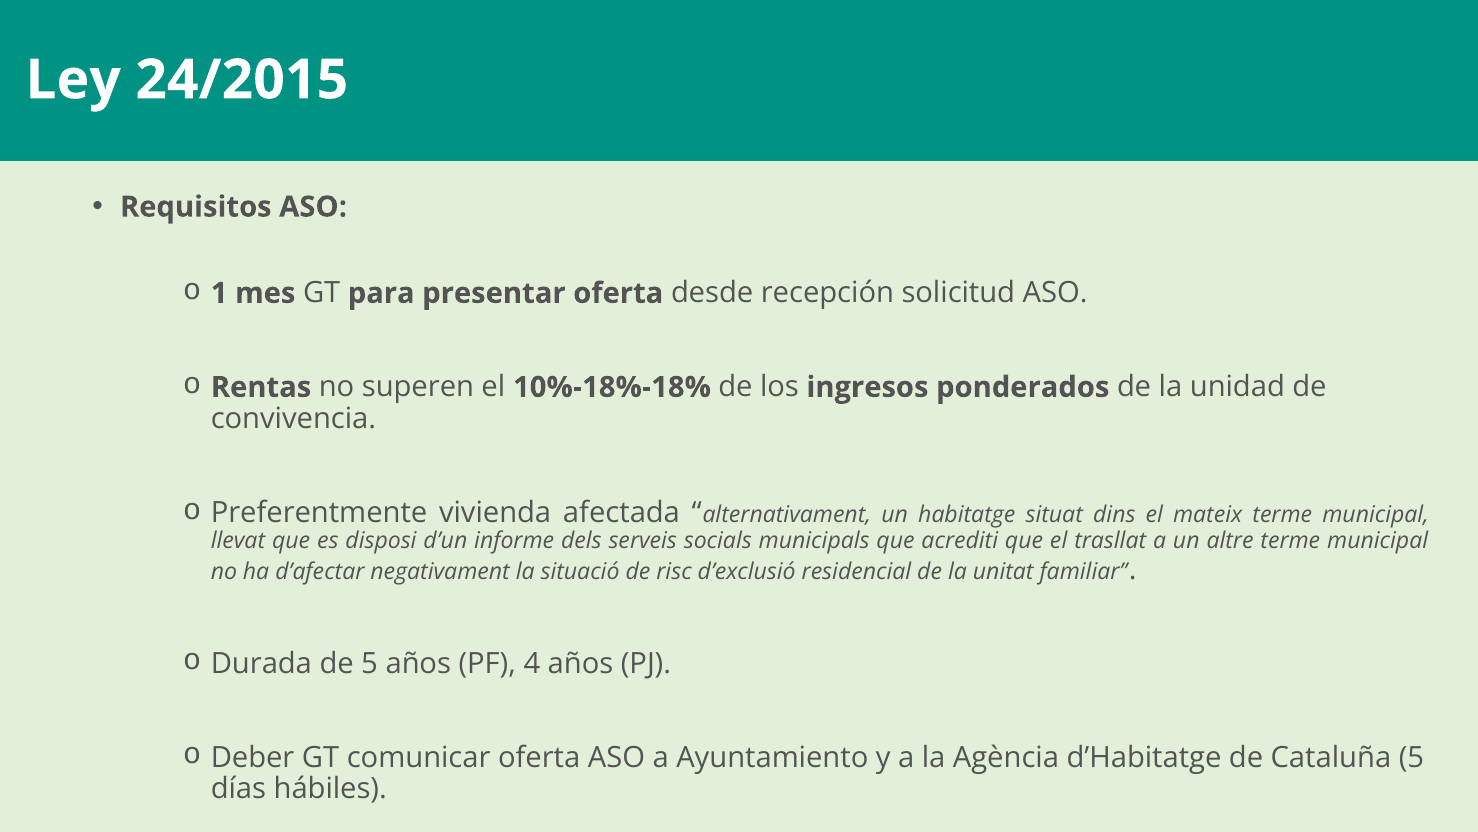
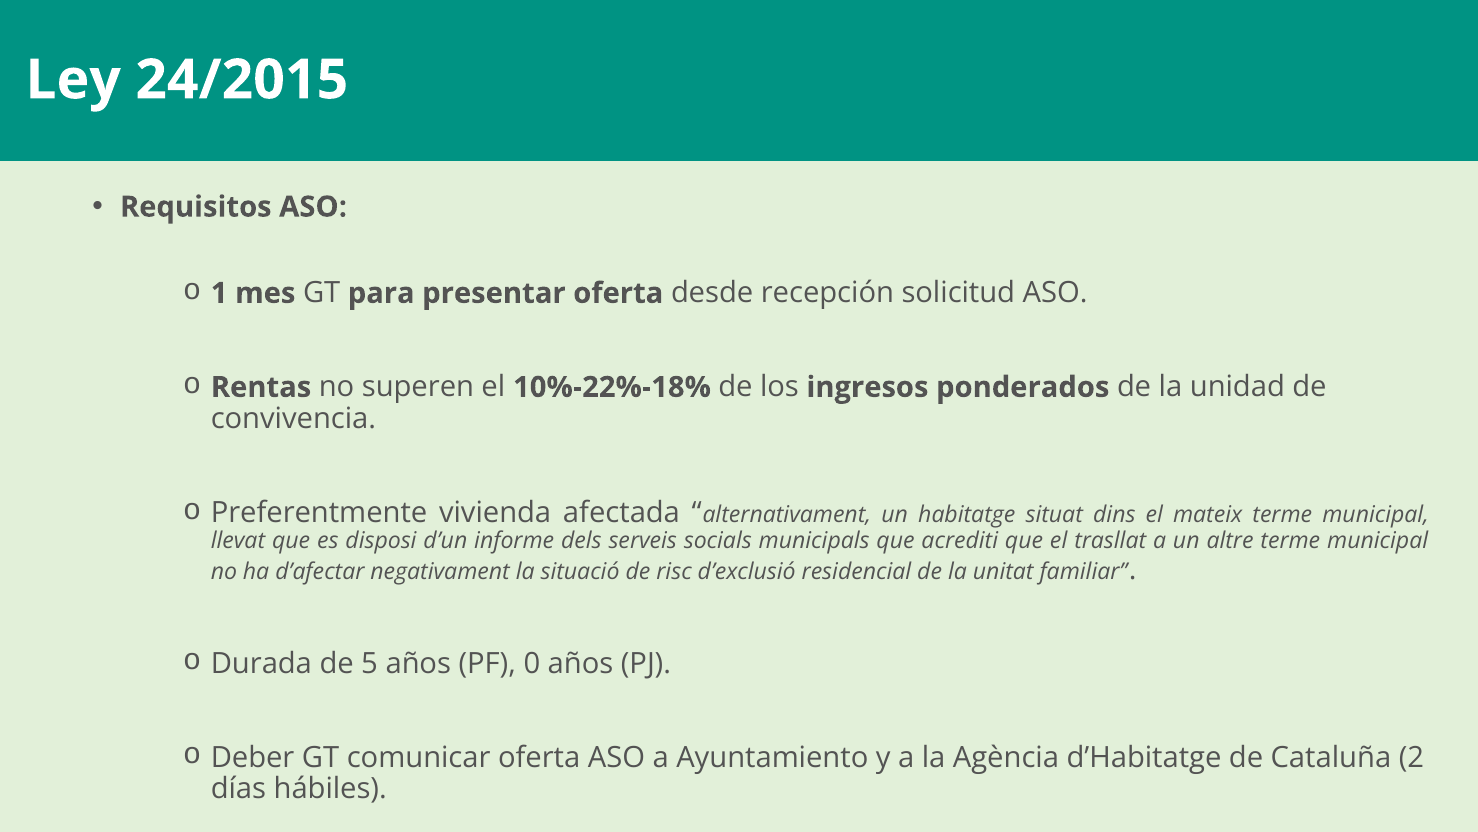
10%-18%-18%: 10%-18%-18% -> 10%-22%-18%
4: 4 -> 0
Cataluña 5: 5 -> 2
